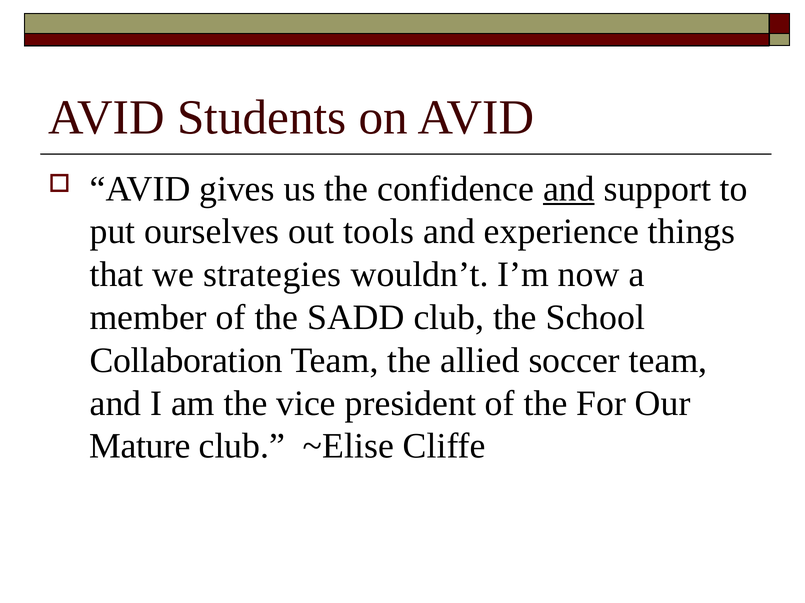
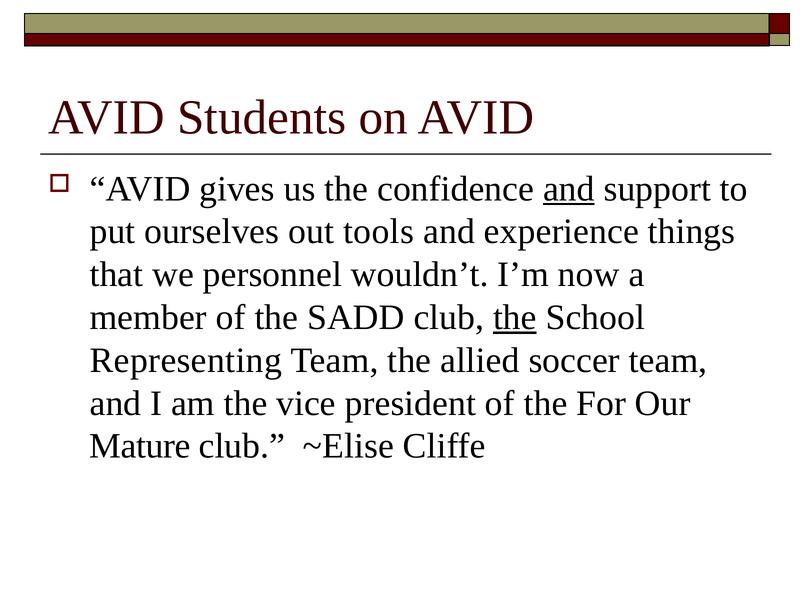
strategies: strategies -> personnel
the at (515, 318) underline: none -> present
Collaboration: Collaboration -> Representing
